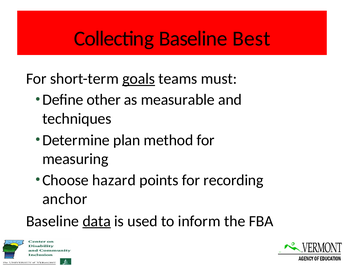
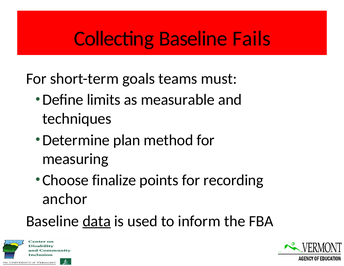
Best: Best -> Fails
goals underline: present -> none
other: other -> limits
hazard: hazard -> finalize
